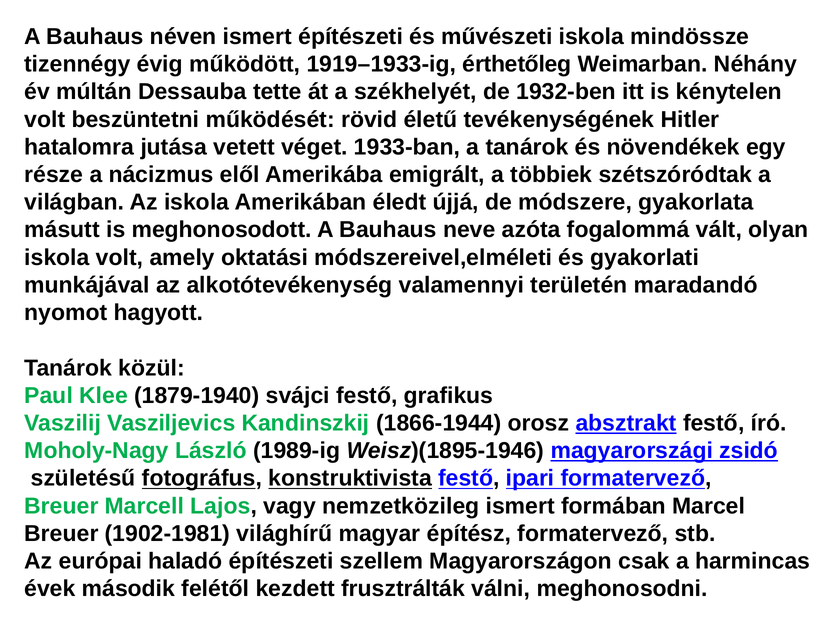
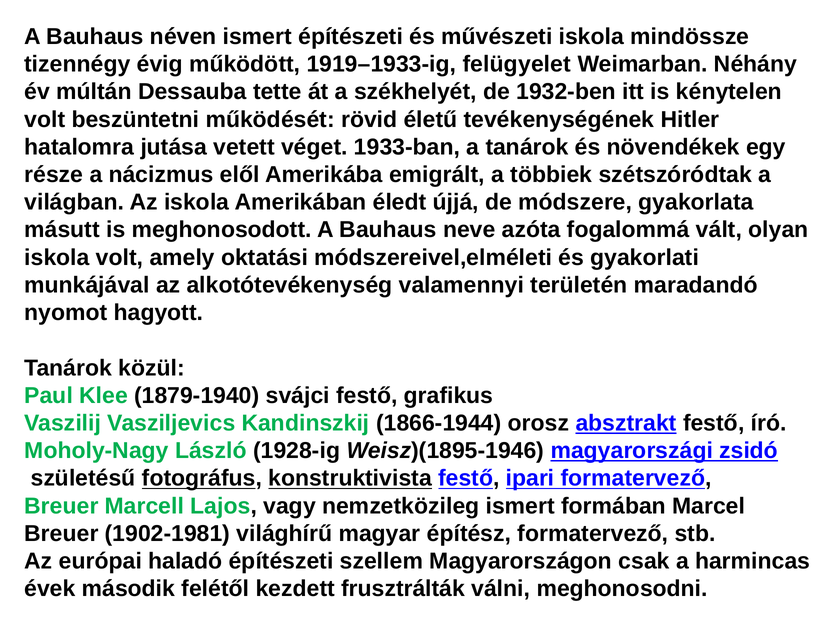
érthetőleg: érthetőleg -> felügyelet
1989-ig: 1989-ig -> 1928-ig
